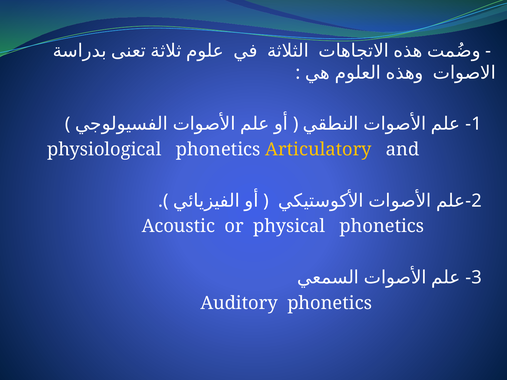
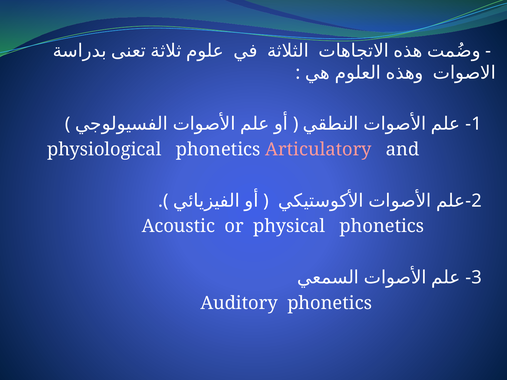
Articulatory colour: yellow -> pink
